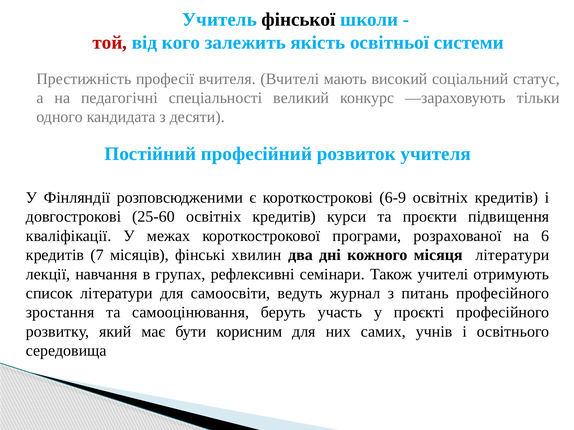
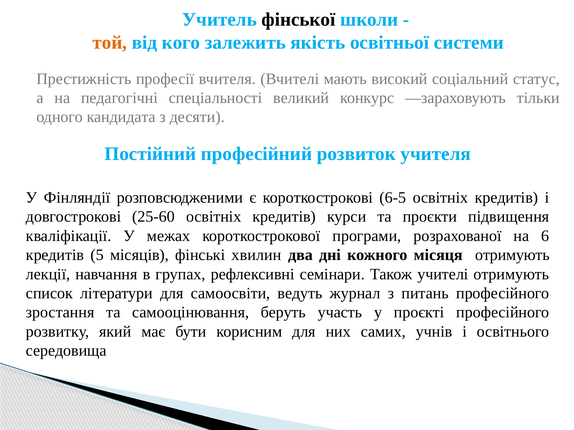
той colour: red -> orange
6-9: 6-9 -> 6-5
7: 7 -> 5
місяця літератури: літератури -> отримують
